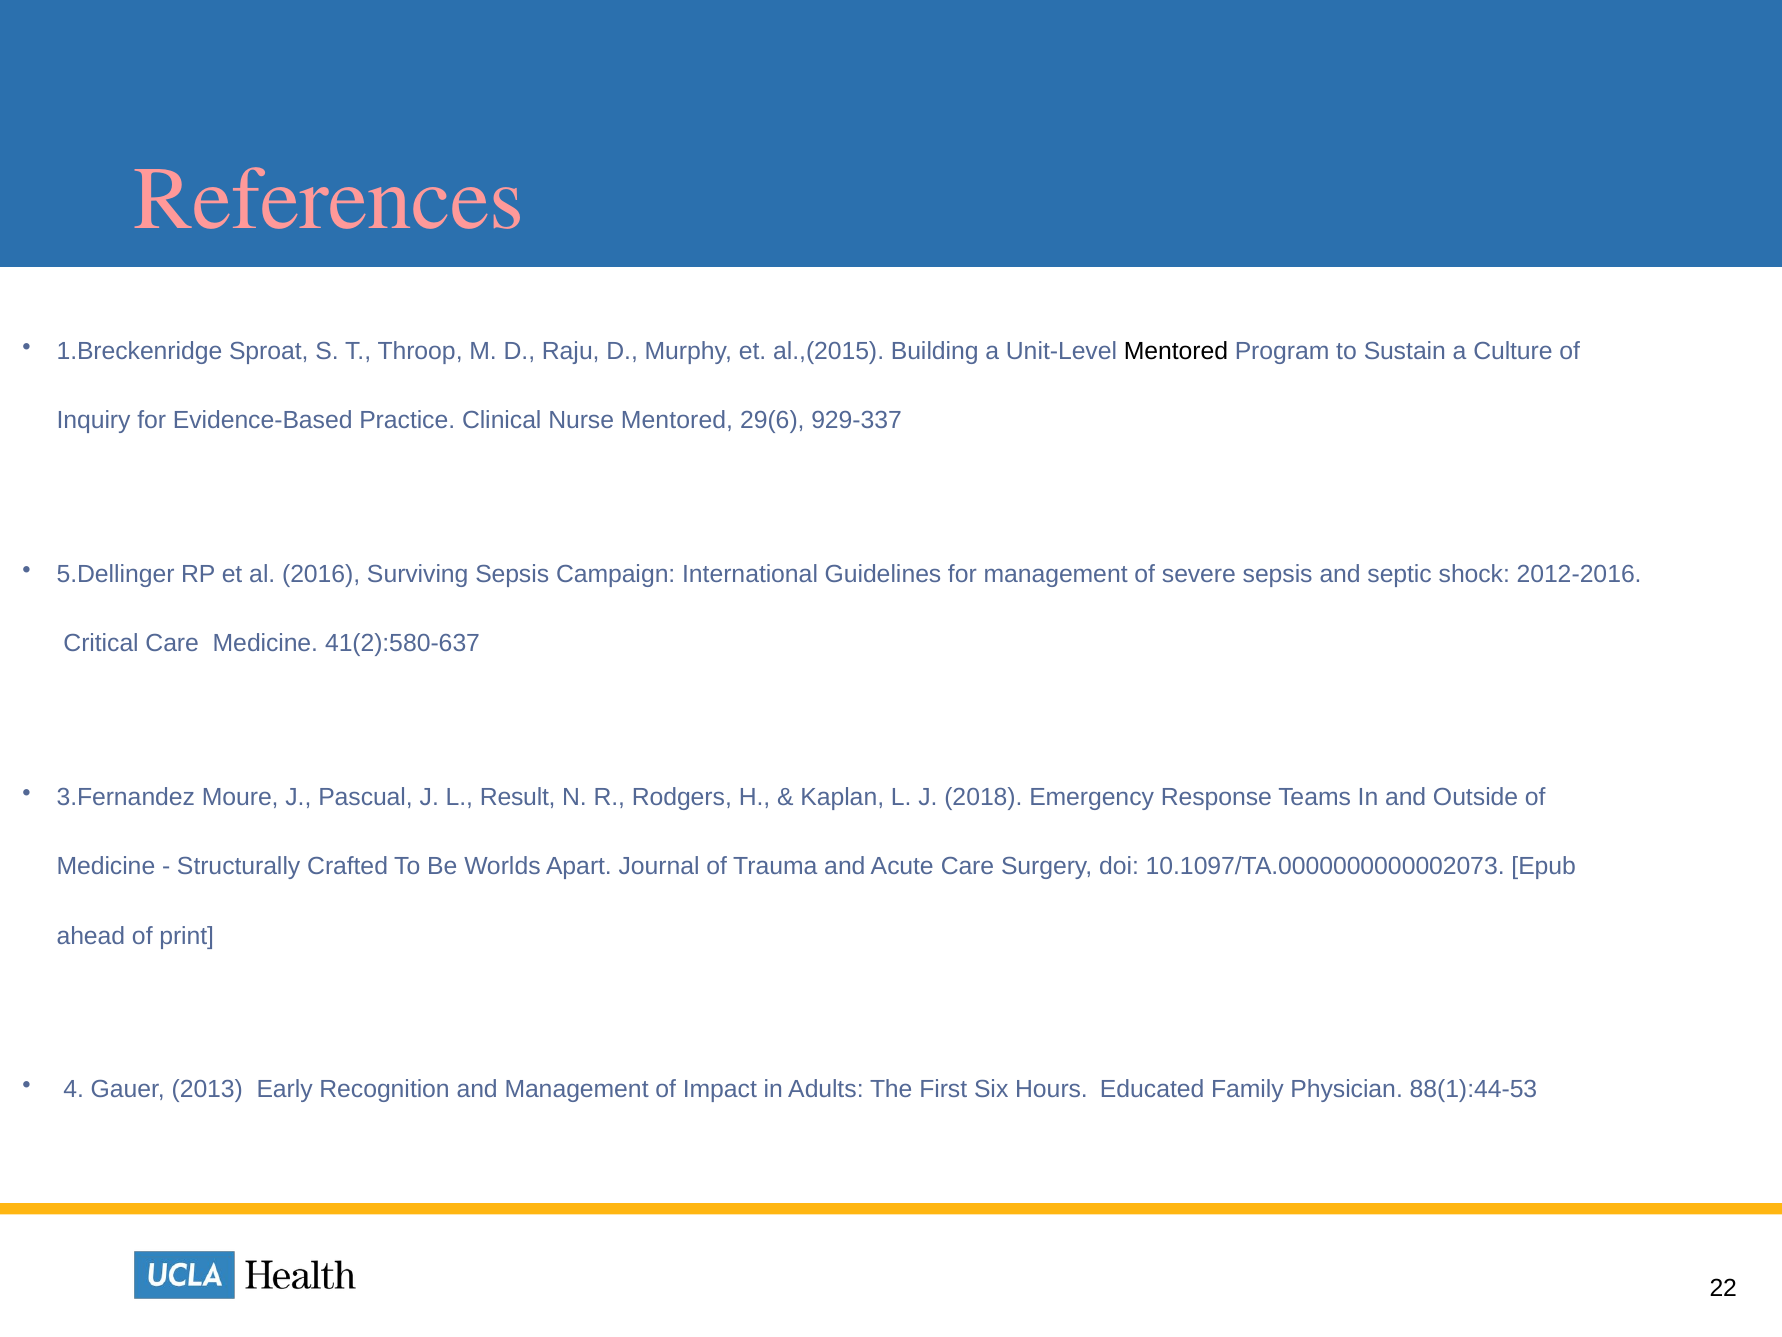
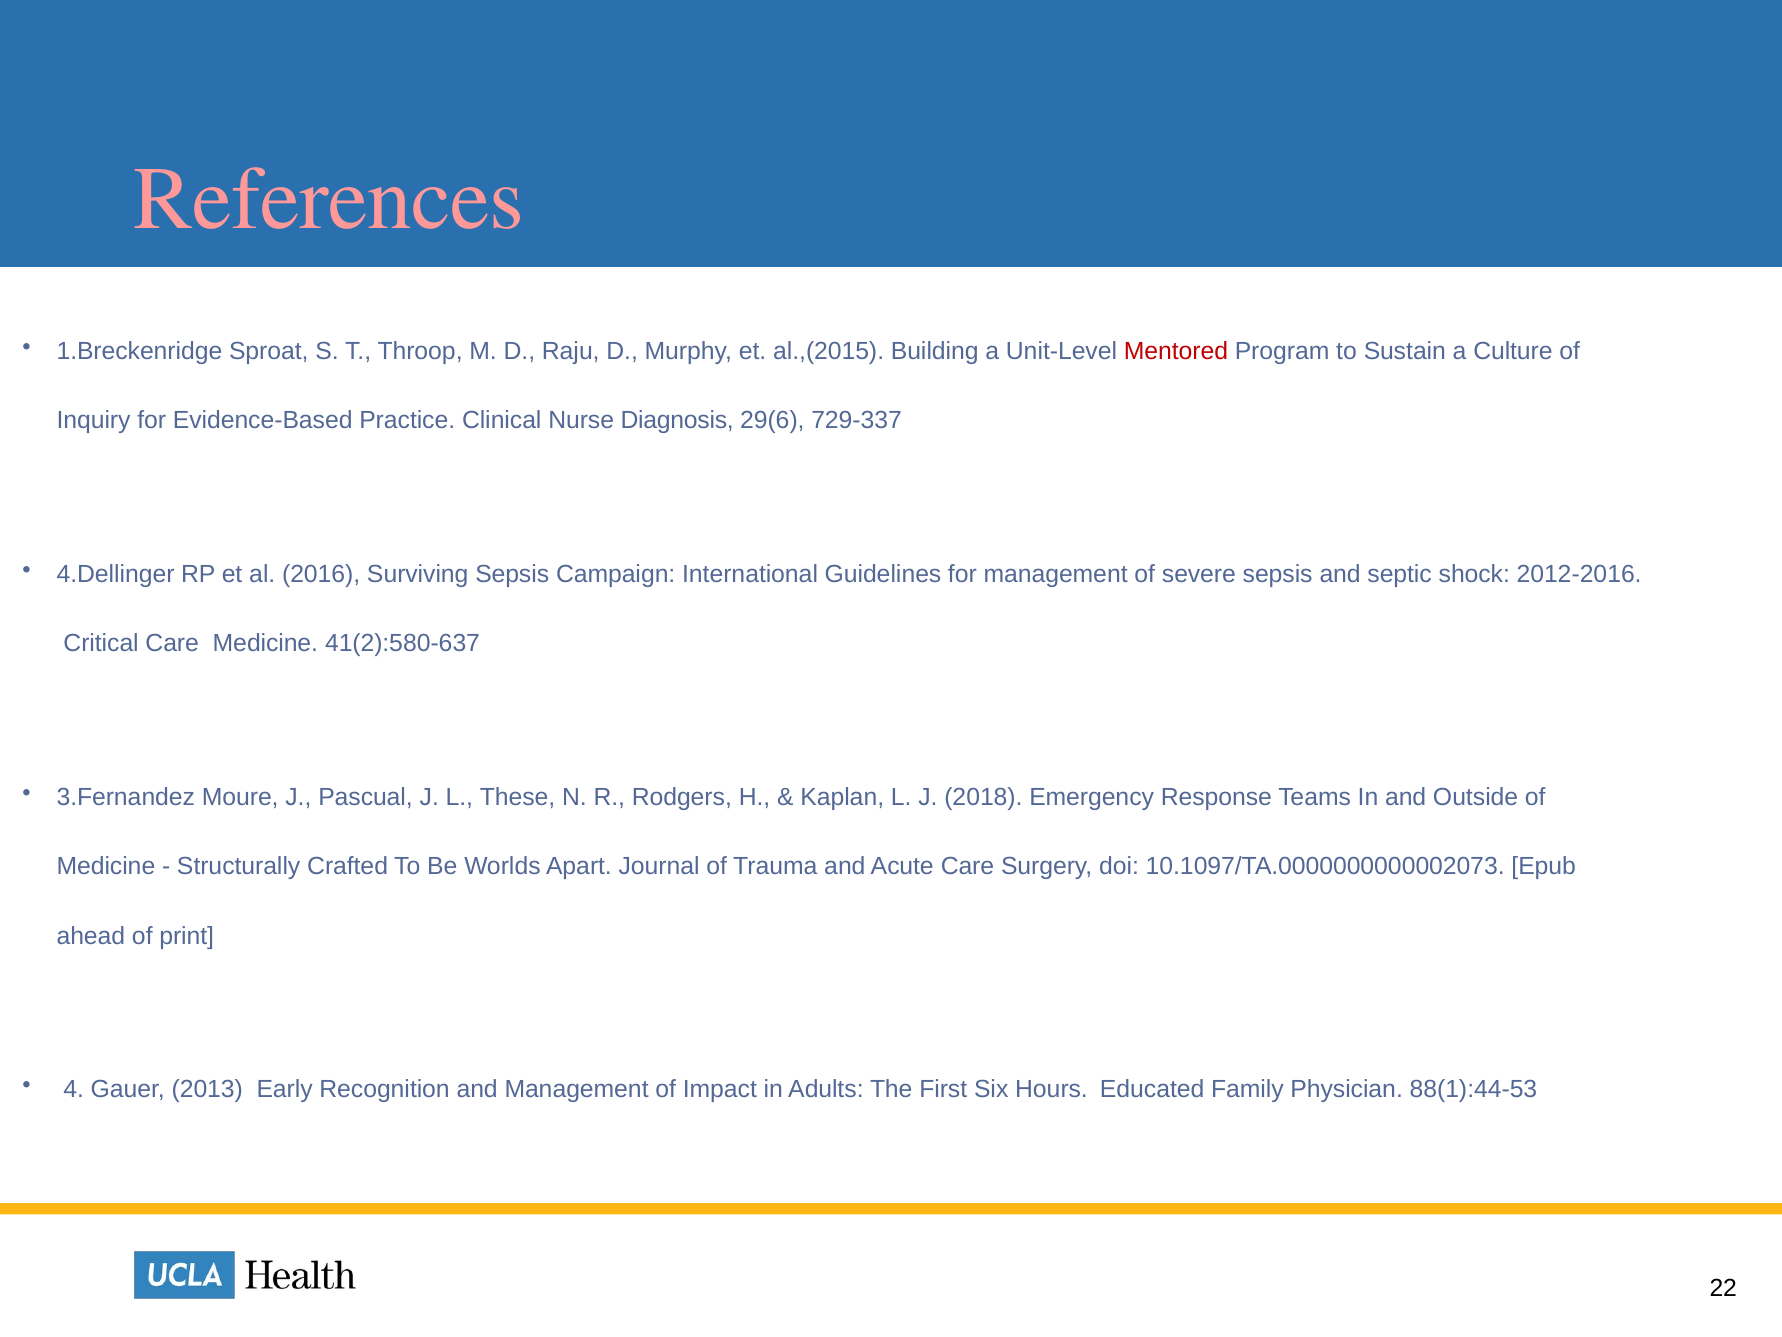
Mentored at (1176, 351) colour: black -> red
Nurse Mentored: Mentored -> Diagnosis
929-337: 929-337 -> 729-337
5.Dellinger: 5.Dellinger -> 4.Dellinger
Result: Result -> These
